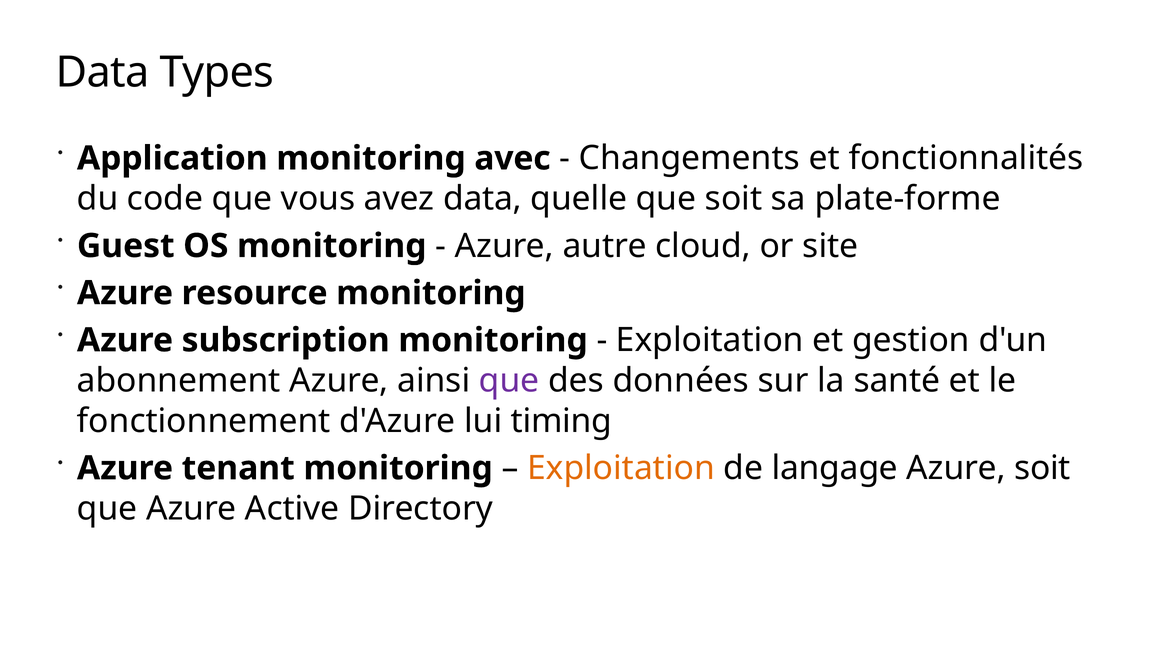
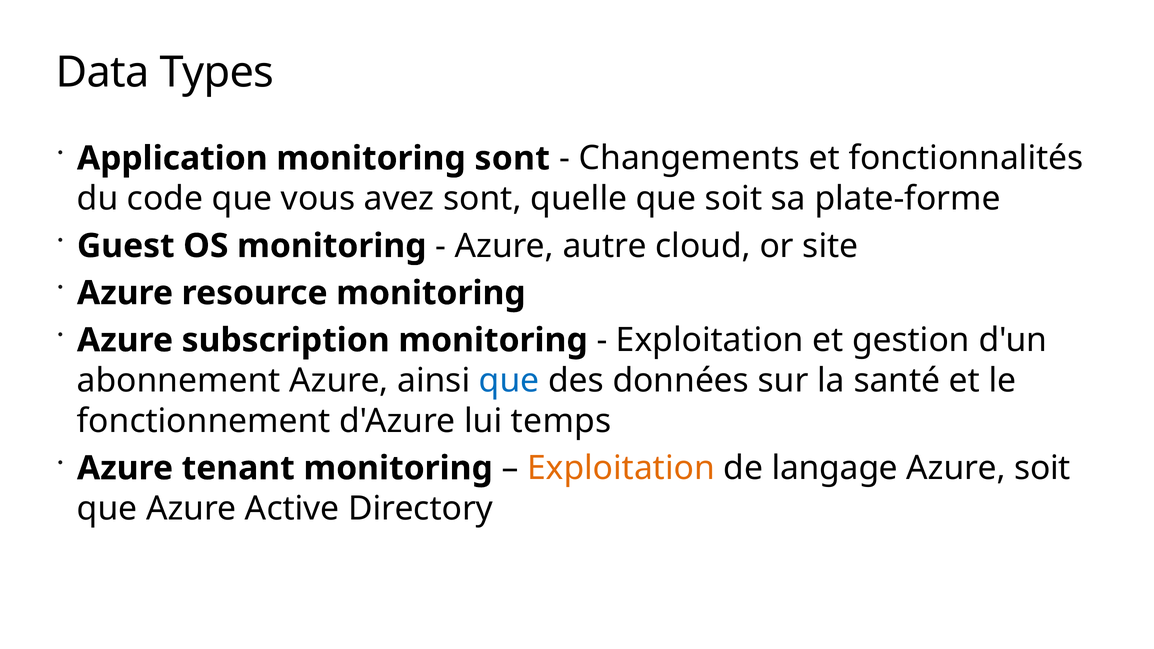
monitoring avec: avec -> sont
avez data: data -> sont
que at (509, 381) colour: purple -> blue
timing: timing -> temps
